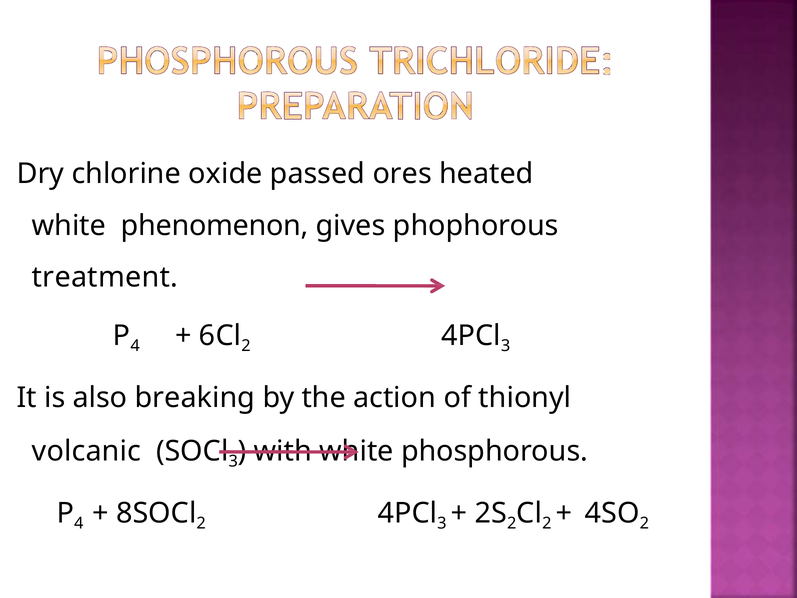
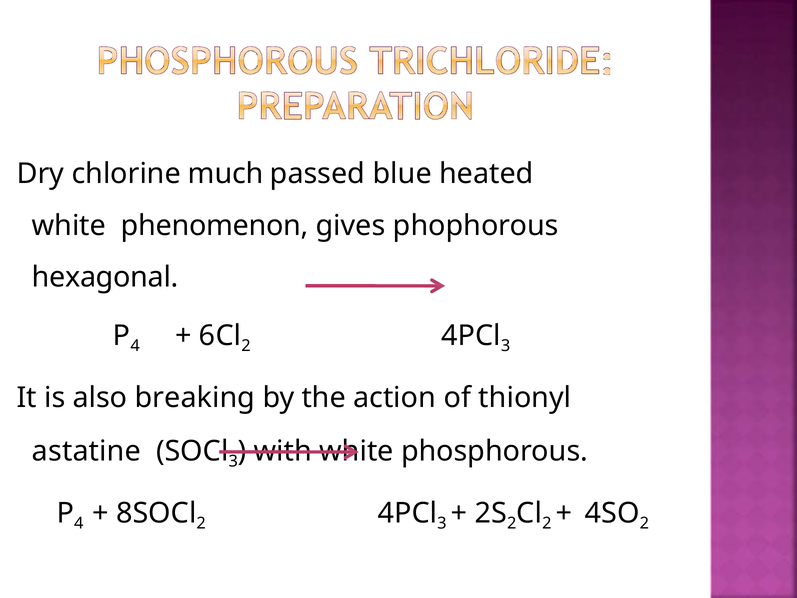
oxide: oxide -> much
ores: ores -> blue
treatment: treatment -> hexagonal
volcanic: volcanic -> astatine
